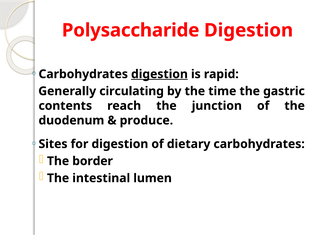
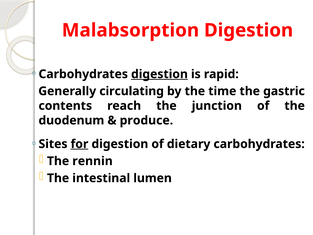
Polysaccharide: Polysaccharide -> Malabsorption
for underline: none -> present
border: border -> rennin
